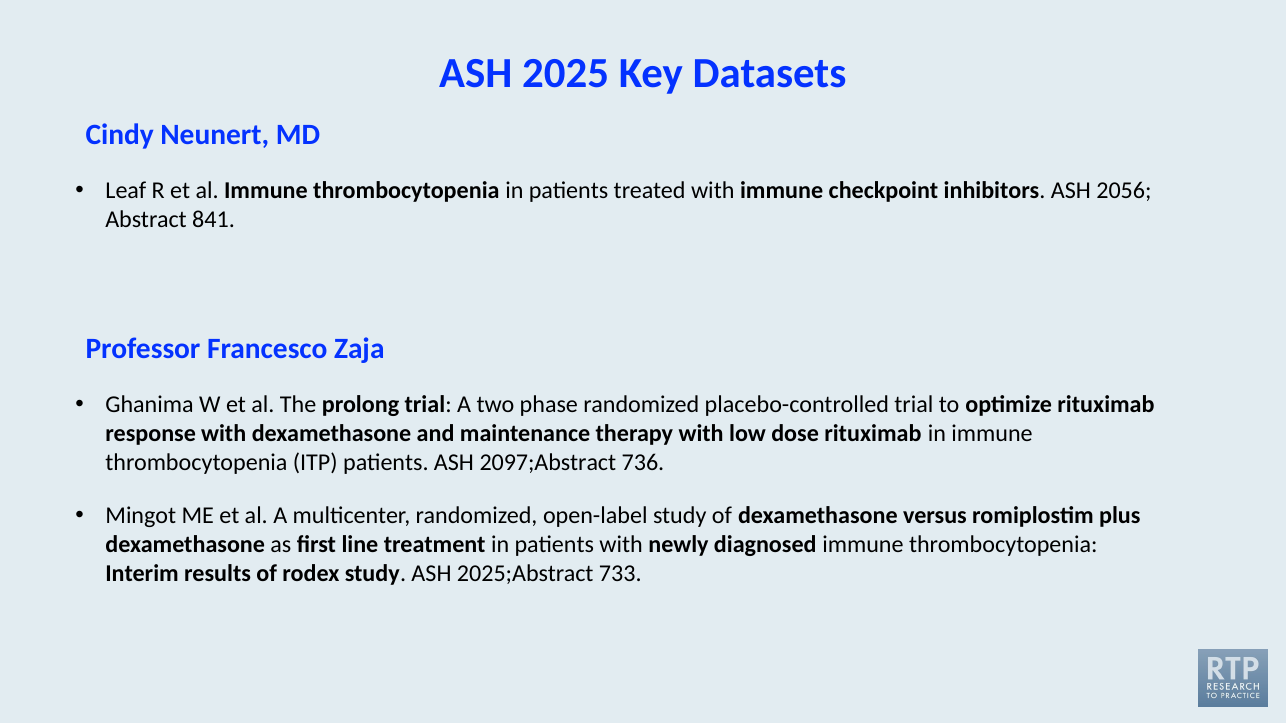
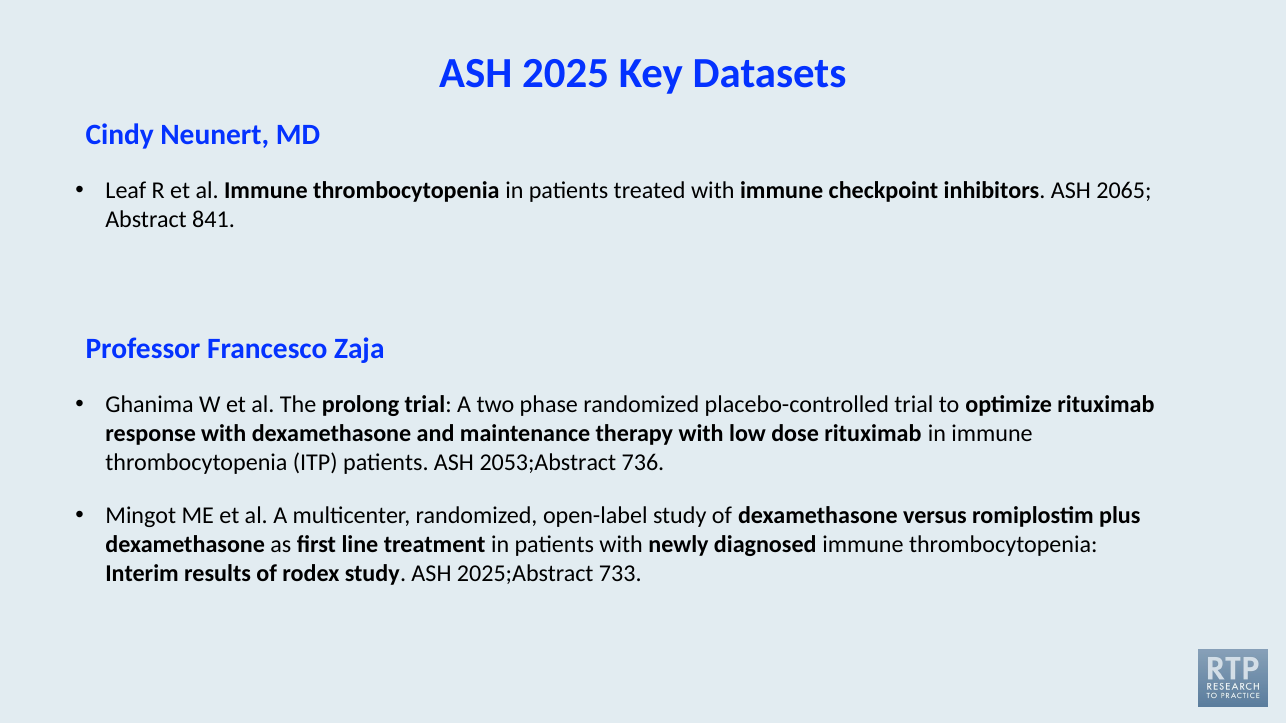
2056: 2056 -> 2065
2097;Abstract: 2097;Abstract -> 2053;Abstract
